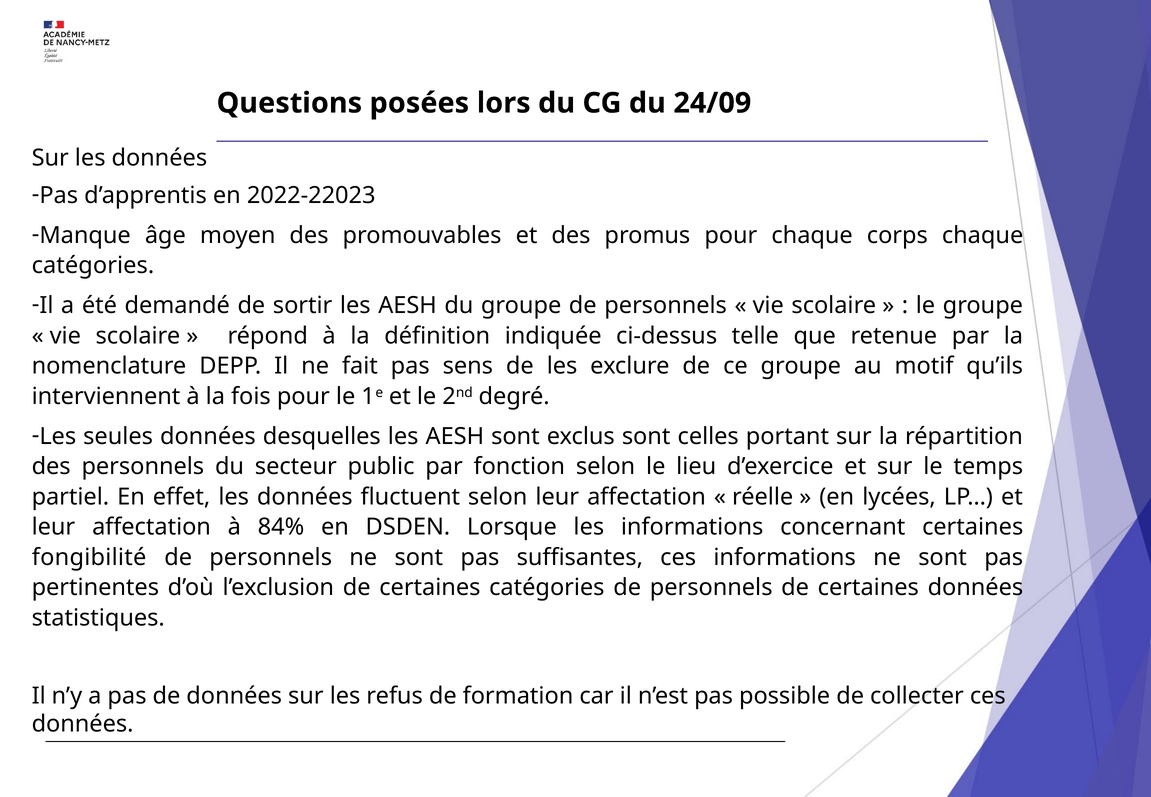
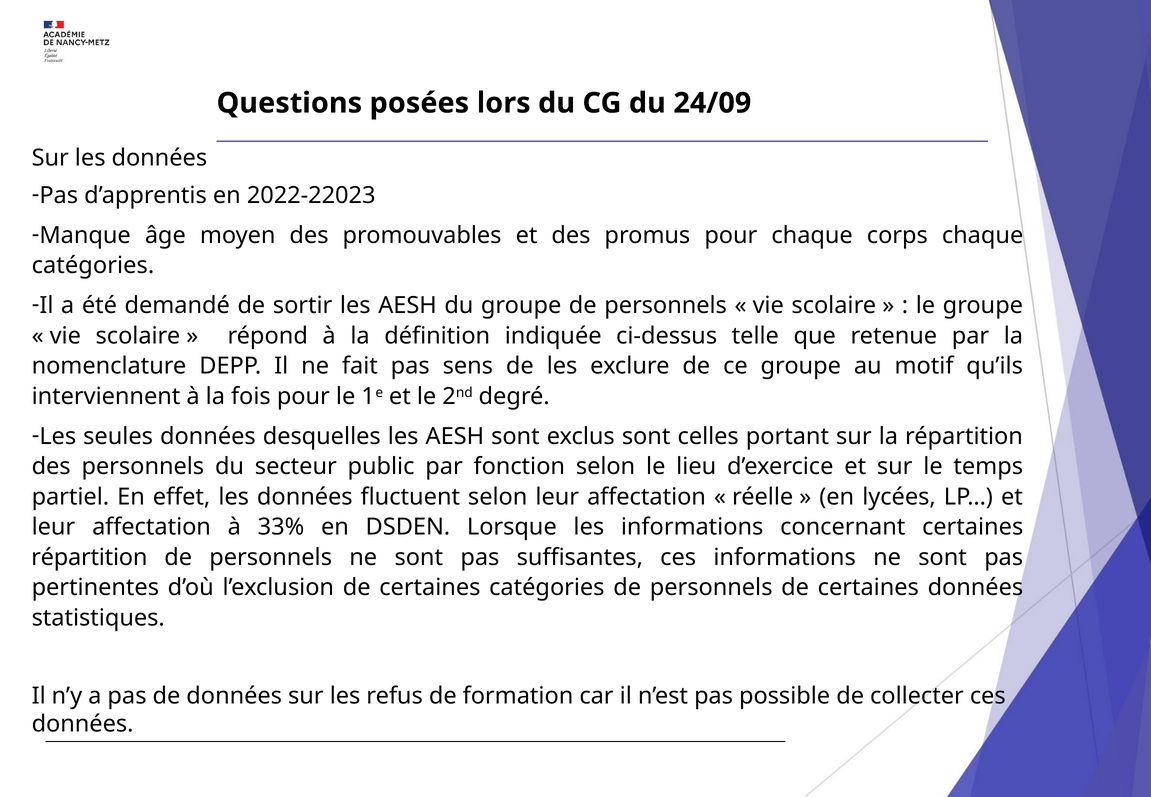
84%: 84% -> 33%
fongibilité at (89, 557): fongibilité -> répartition
